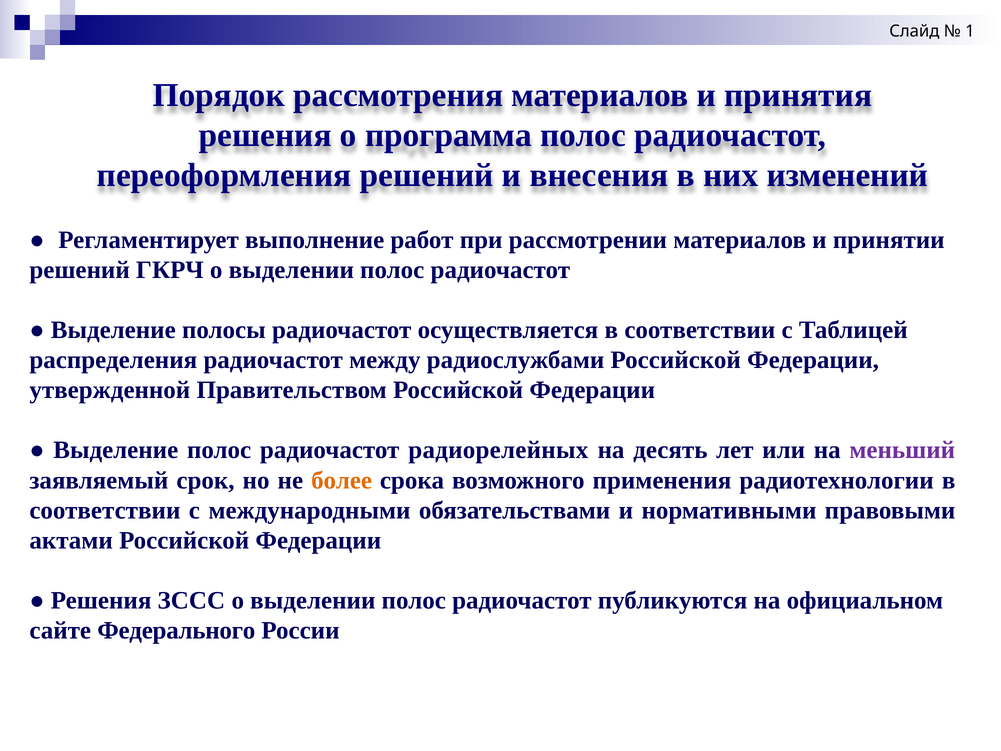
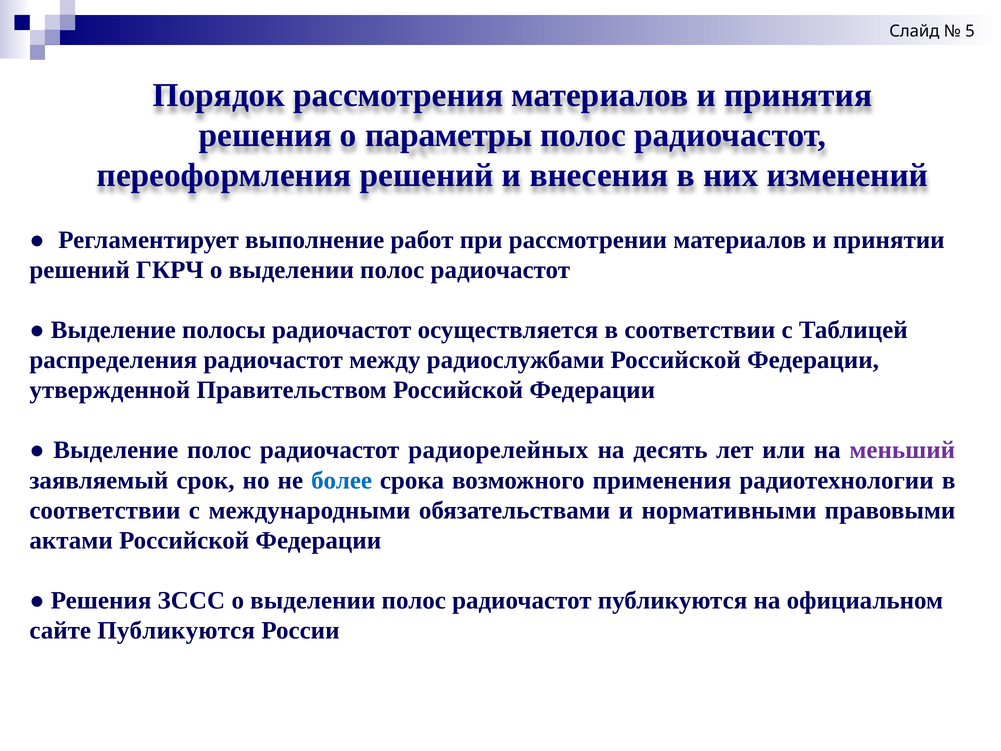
1: 1 -> 5
программа: программа -> параметры
более colour: orange -> blue
сайте Федерального: Федерального -> Публикуются
